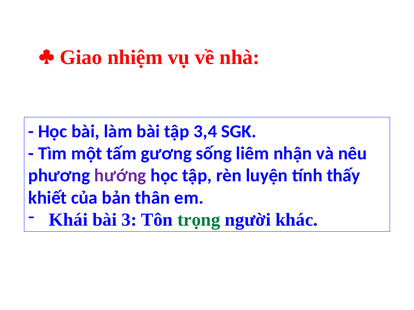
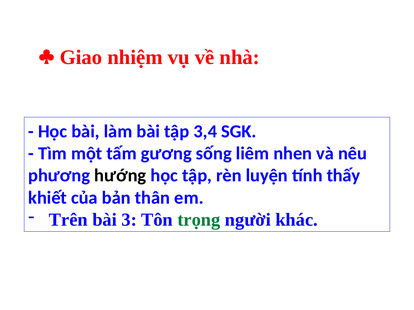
nhận: nhận -> nhen
hướng colour: purple -> black
Khái: Khái -> Trên
